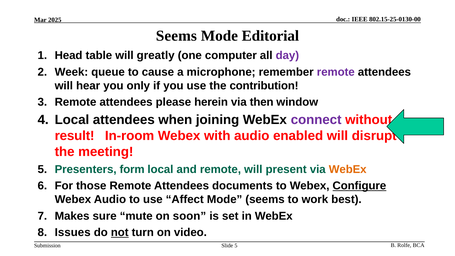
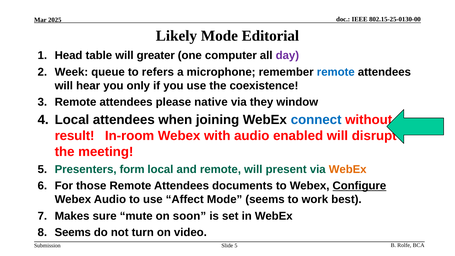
Seems at (176, 36): Seems -> Likely
greatly: greatly -> greater
cause: cause -> refers
remote at (336, 72) colour: purple -> blue
contribution: contribution -> coexistence
herein: herein -> native
then: then -> they
connect colour: purple -> blue
Issues at (73, 232): Issues -> Seems
not underline: present -> none
